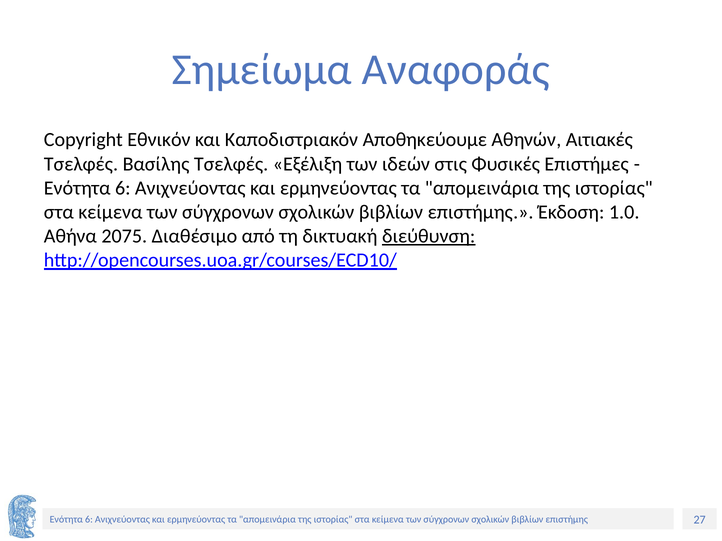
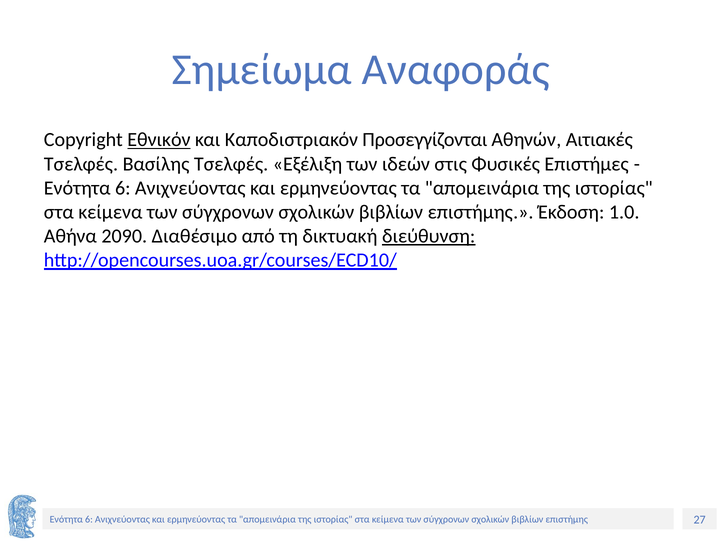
Εθνικόν underline: none -> present
Αποθηκεύουμε: Αποθηκεύουμε -> Προσεγγίζονται
2075: 2075 -> 2090
